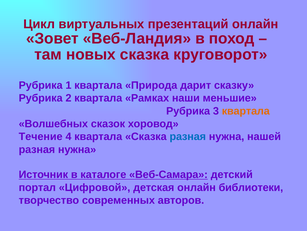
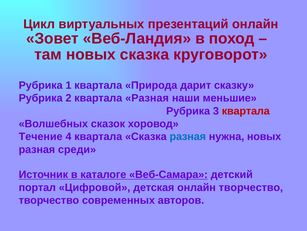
квартала Рамках: Рамках -> Разная
квартала at (246, 111) colour: orange -> red
нужна нашей: нашей -> новых
нужна at (77, 149): нужна -> среди
онлайн библиотеки: библиотеки -> творчество
